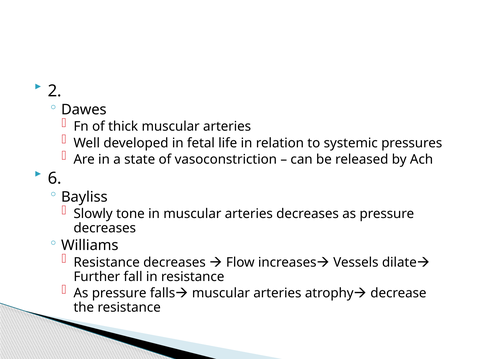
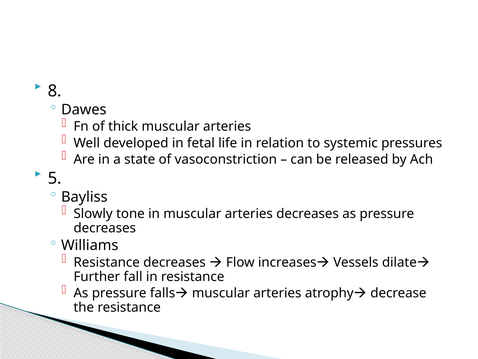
2: 2 -> 8
6: 6 -> 5
